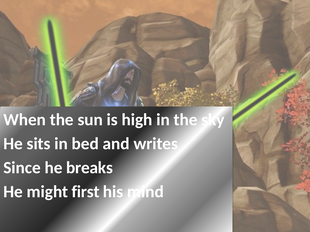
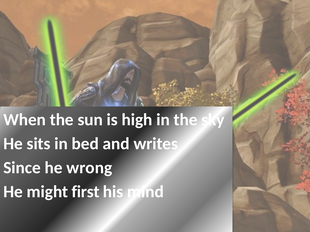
breaks: breaks -> wrong
